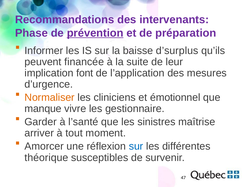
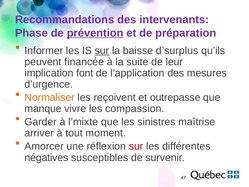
sur at (102, 51) underline: none -> present
cliniciens: cliniciens -> reçoivent
émotionnel: émotionnel -> outrepasse
gestionnaire: gestionnaire -> compassion
l’santé: l’santé -> l’mixte
sur at (136, 146) colour: blue -> red
théorique: théorique -> négatives
